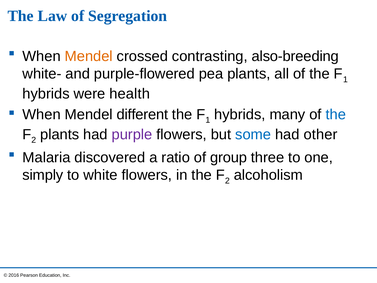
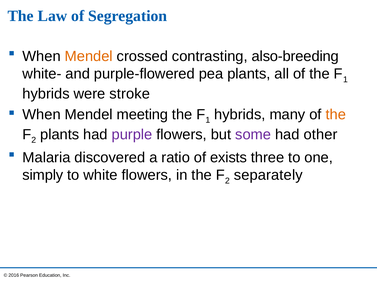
health: health -> stroke
different: different -> meeting
the at (336, 114) colour: blue -> orange
some colour: blue -> purple
group: group -> exists
alcoholism: alcoholism -> separately
